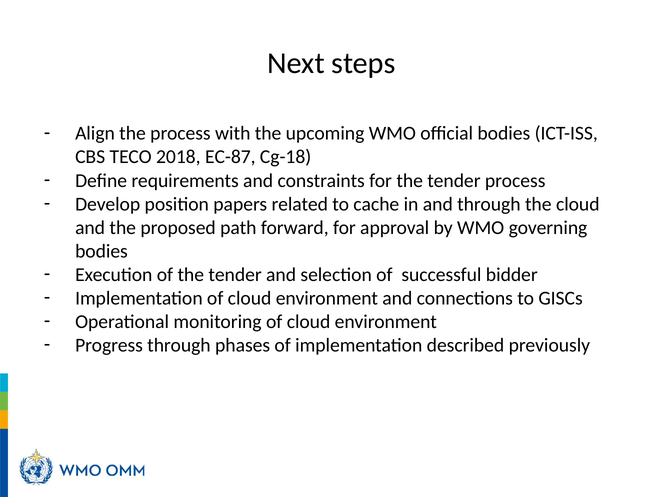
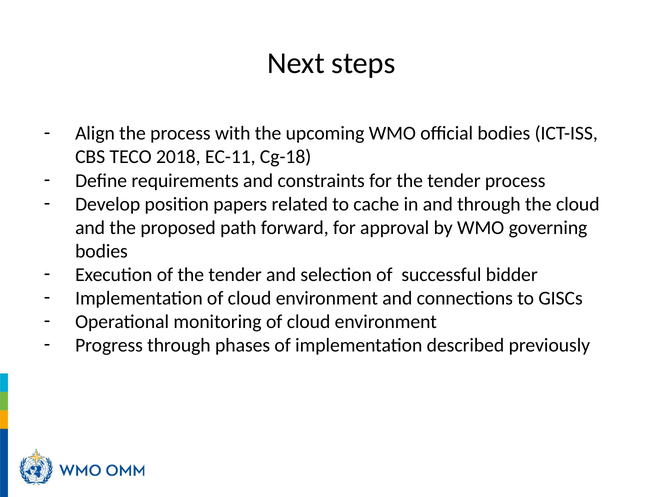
EC-87: EC-87 -> EC-11
